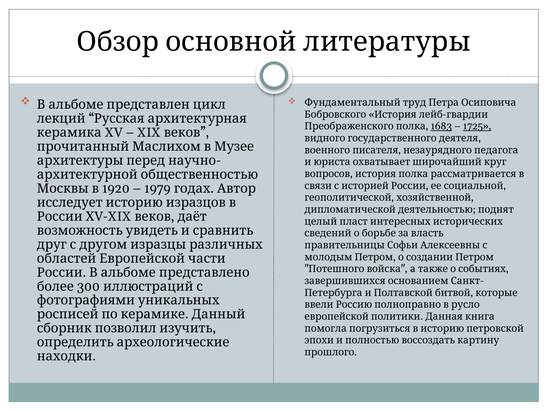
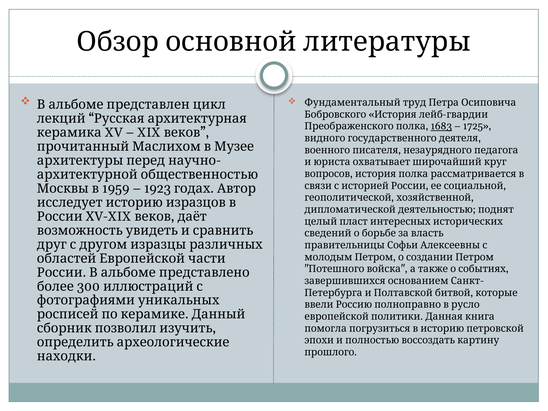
1725 underline: present -> none
1920: 1920 -> 1959
1979: 1979 -> 1923
